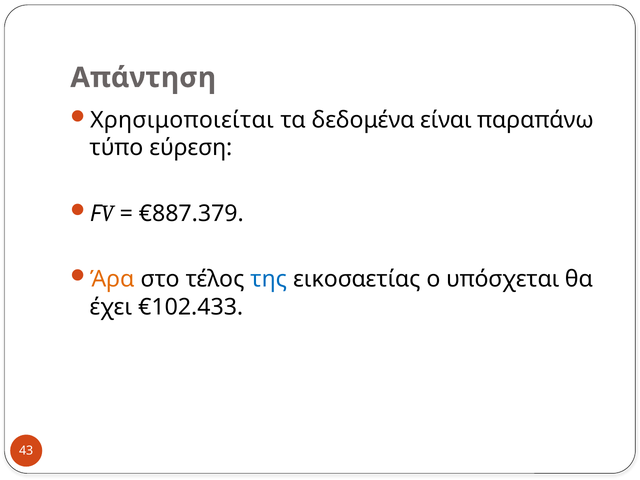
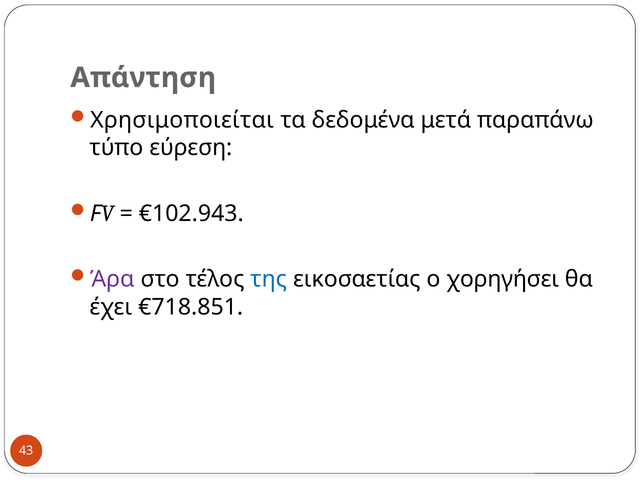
είναι: είναι -> μετά
€887.379: €887.379 -> €102.943
Άρα colour: orange -> purple
υπόσχεται: υπόσχεται -> χορηγήσει
€102.433: €102.433 -> €718.851
